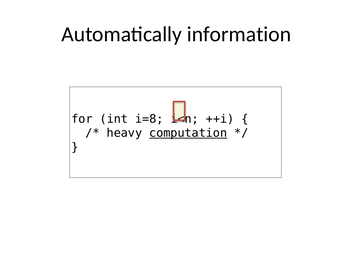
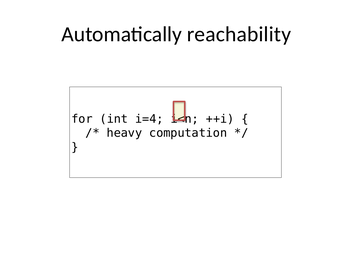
information: information -> reachability
i=8: i=8 -> i=4
computation underline: present -> none
